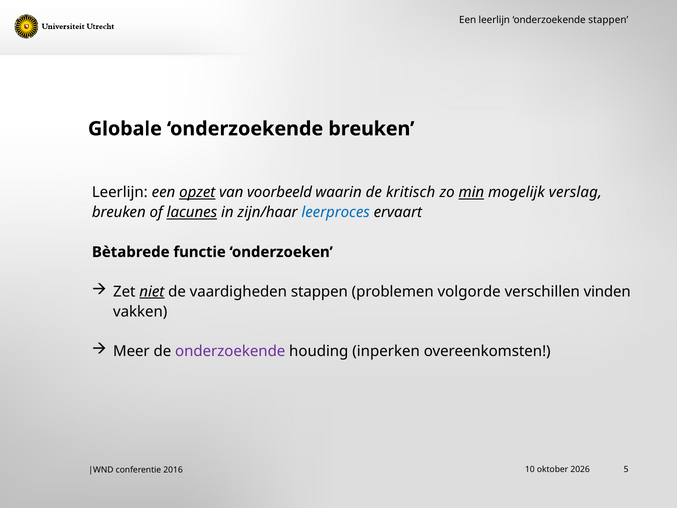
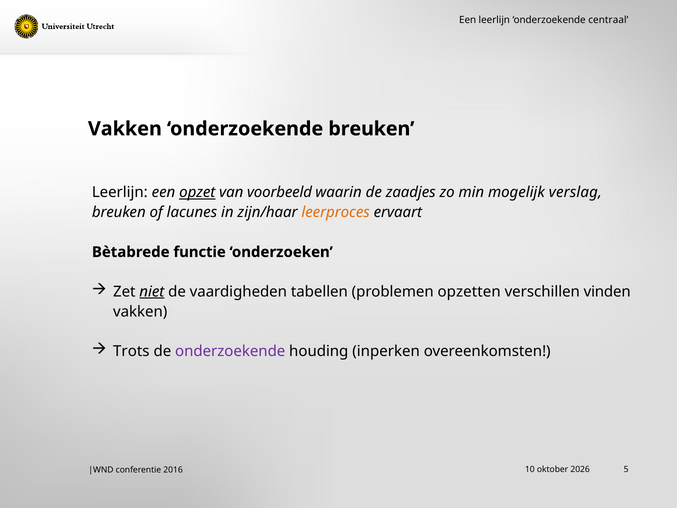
onderzoekende stappen: stappen -> centraal
Globale at (125, 129): Globale -> Vakken
kritisch: kritisch -> zaadjes
min underline: present -> none
lacunes underline: present -> none
leerproces colour: blue -> orange
vaardigheden stappen: stappen -> tabellen
volgorde: volgorde -> opzetten
Meer: Meer -> Trots
